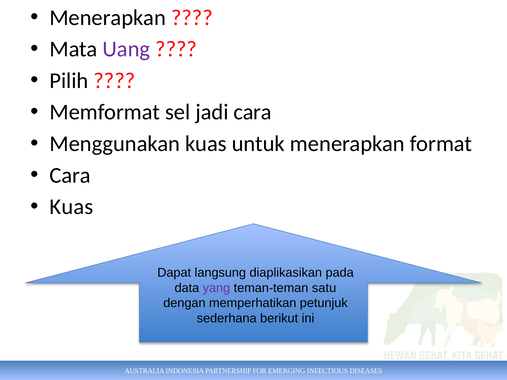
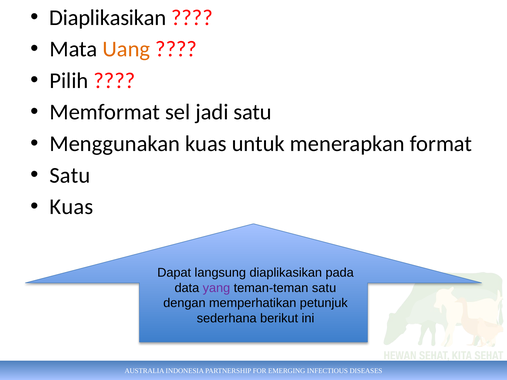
Menerapkan at (108, 18): Menerapkan -> Diaplikasikan
Uang colour: purple -> orange
jadi cara: cara -> satu
Cara at (70, 175): Cara -> Satu
